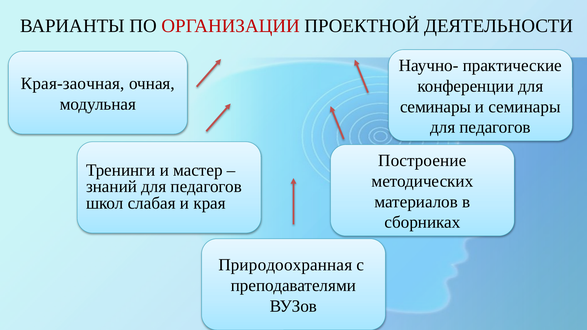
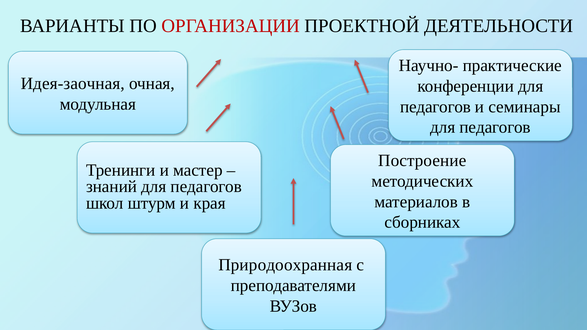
Края-заочная: Края-заочная -> Идея-заочная
семинары at (436, 107): семинары -> педагогов
слабая: слабая -> штурм
